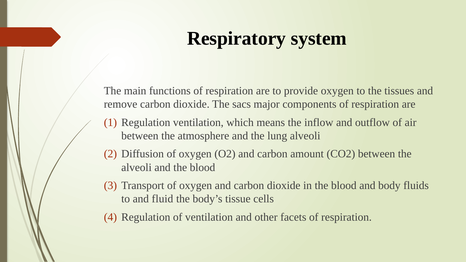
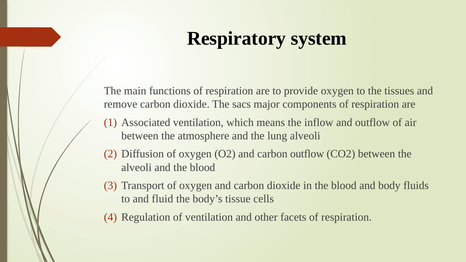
Regulation at (146, 122): Regulation -> Associated
carbon amount: amount -> outflow
